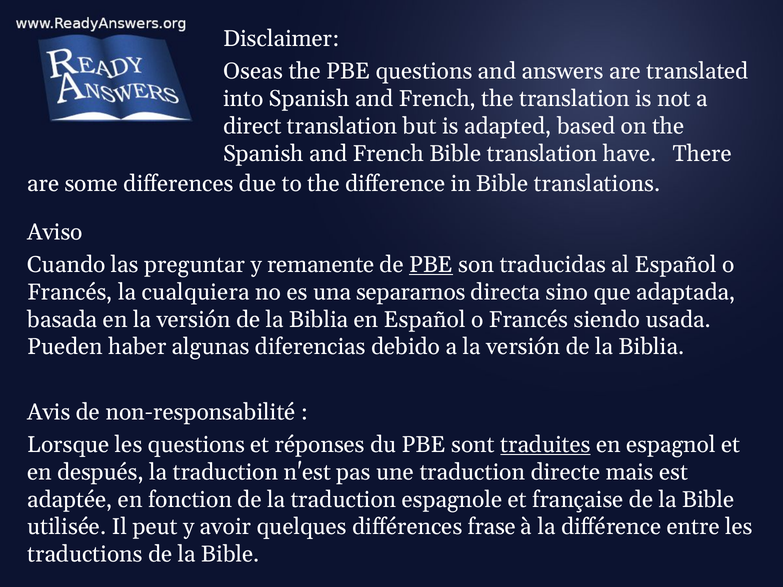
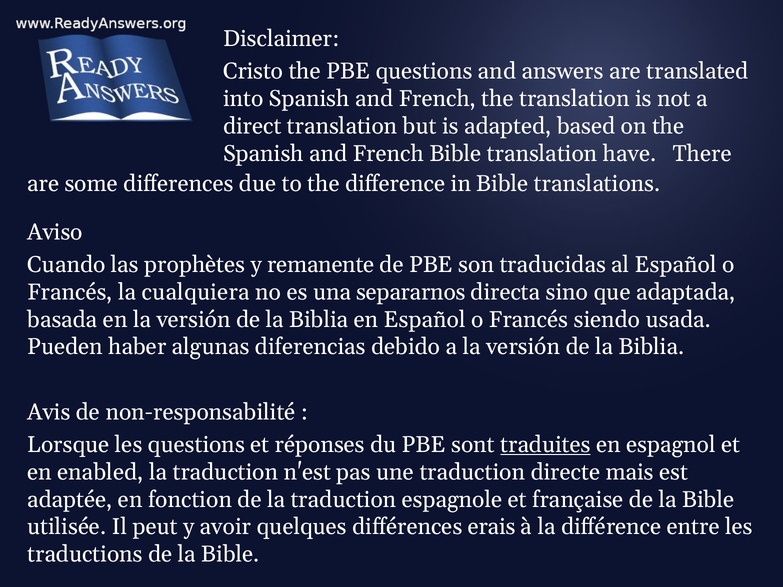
Oseas: Oseas -> Cristo
preguntar: preguntar -> prophètes
PBE at (431, 265) underline: present -> none
después: después -> enabled
frase: frase -> erais
